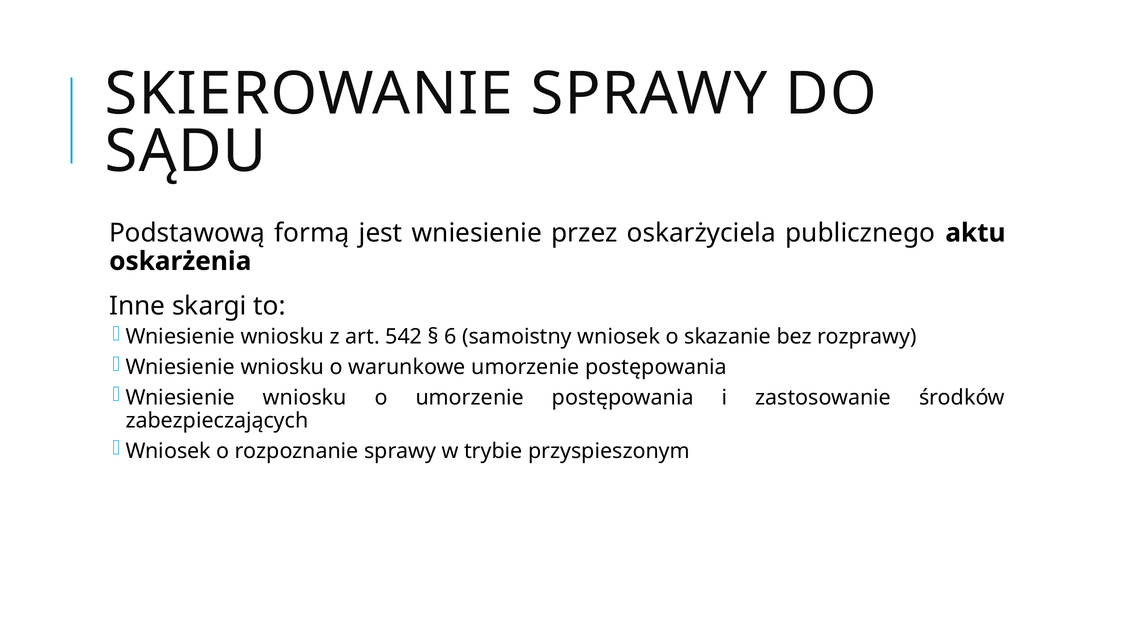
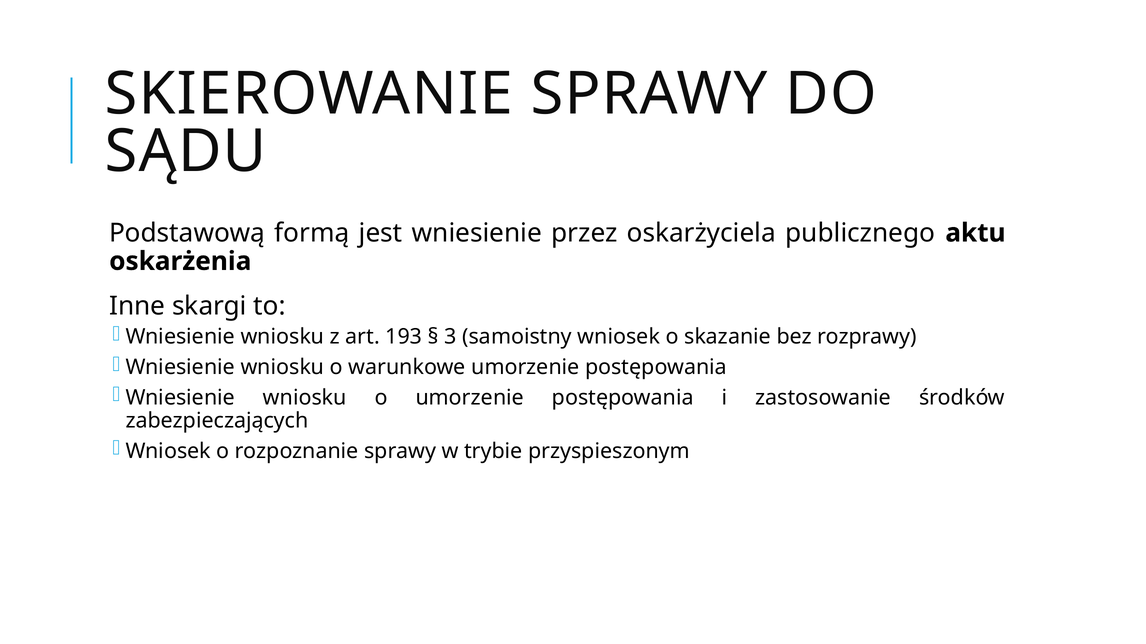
542: 542 -> 193
6: 6 -> 3
